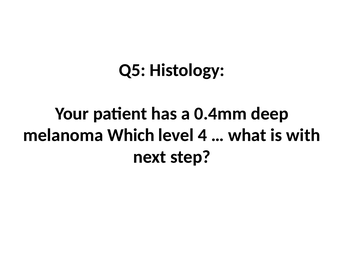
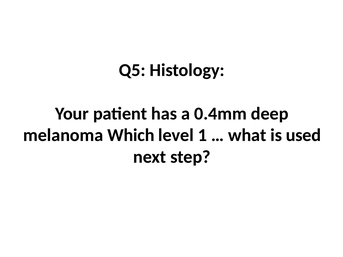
4: 4 -> 1
with: with -> used
